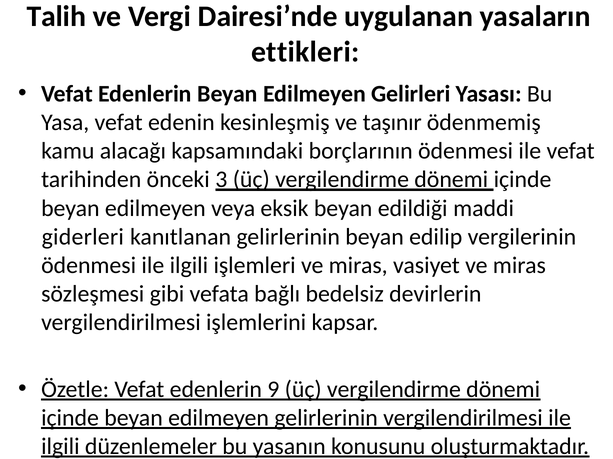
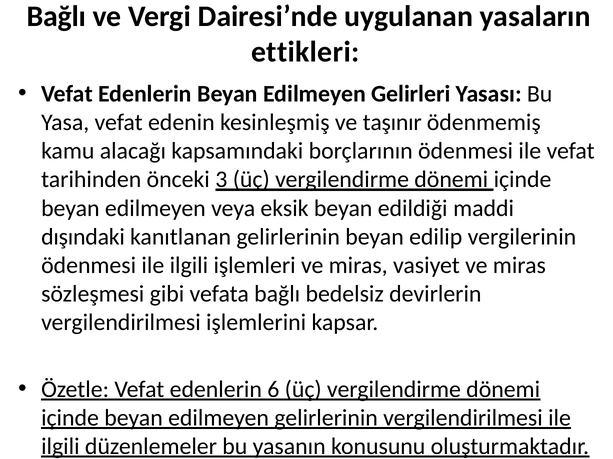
Talih at (56, 16): Talih -> Bağlı
giderleri: giderleri -> dışındaki
9: 9 -> 6
